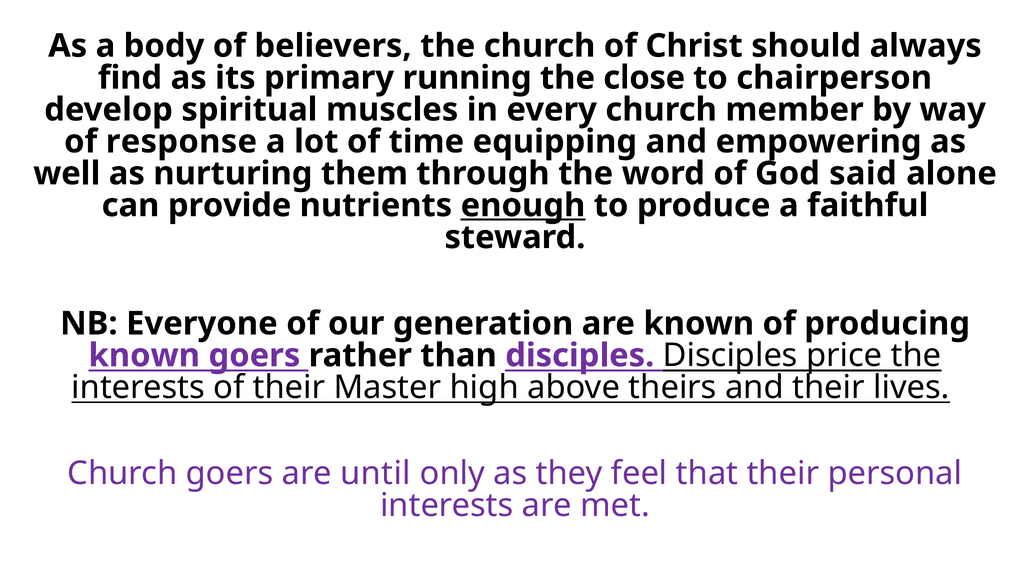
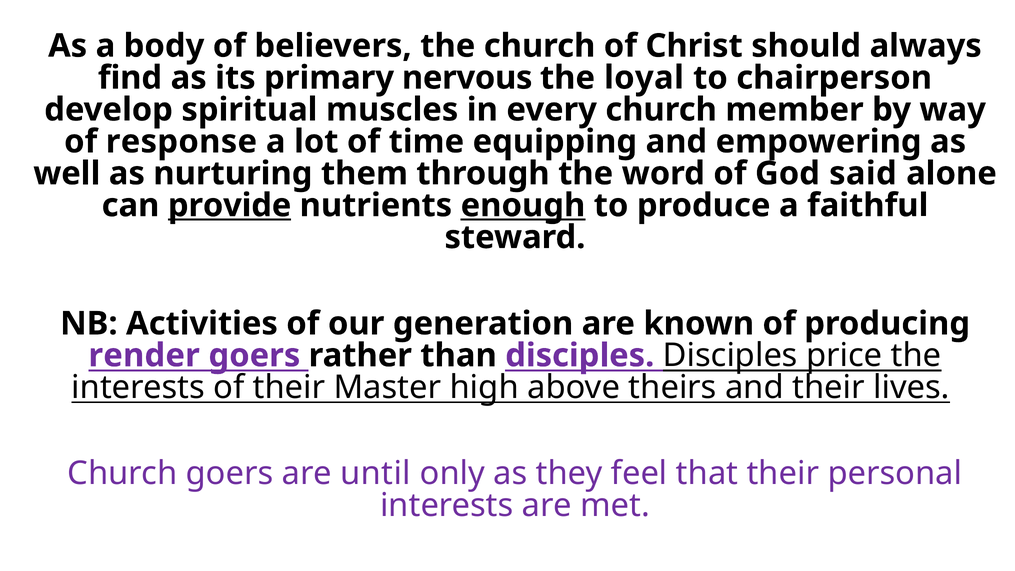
running: running -> nervous
close: close -> loyal
provide underline: none -> present
Everyone: Everyone -> Activities
known at (144, 355): known -> render
